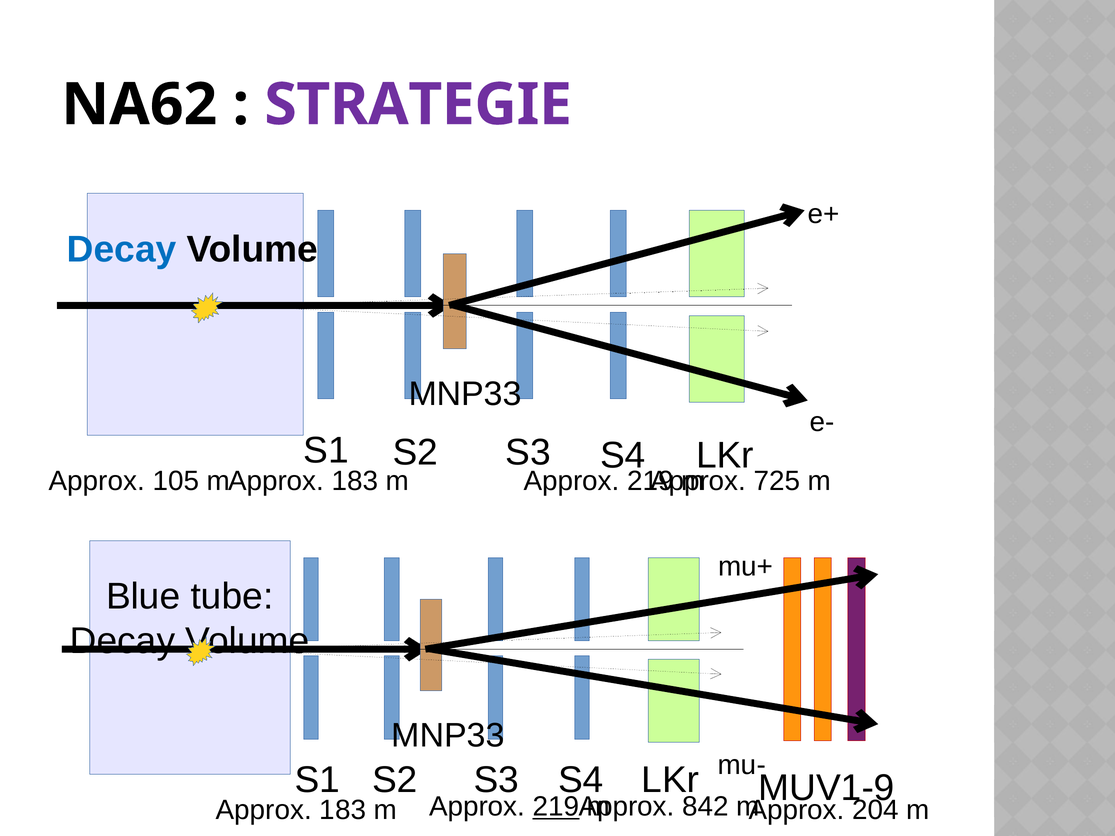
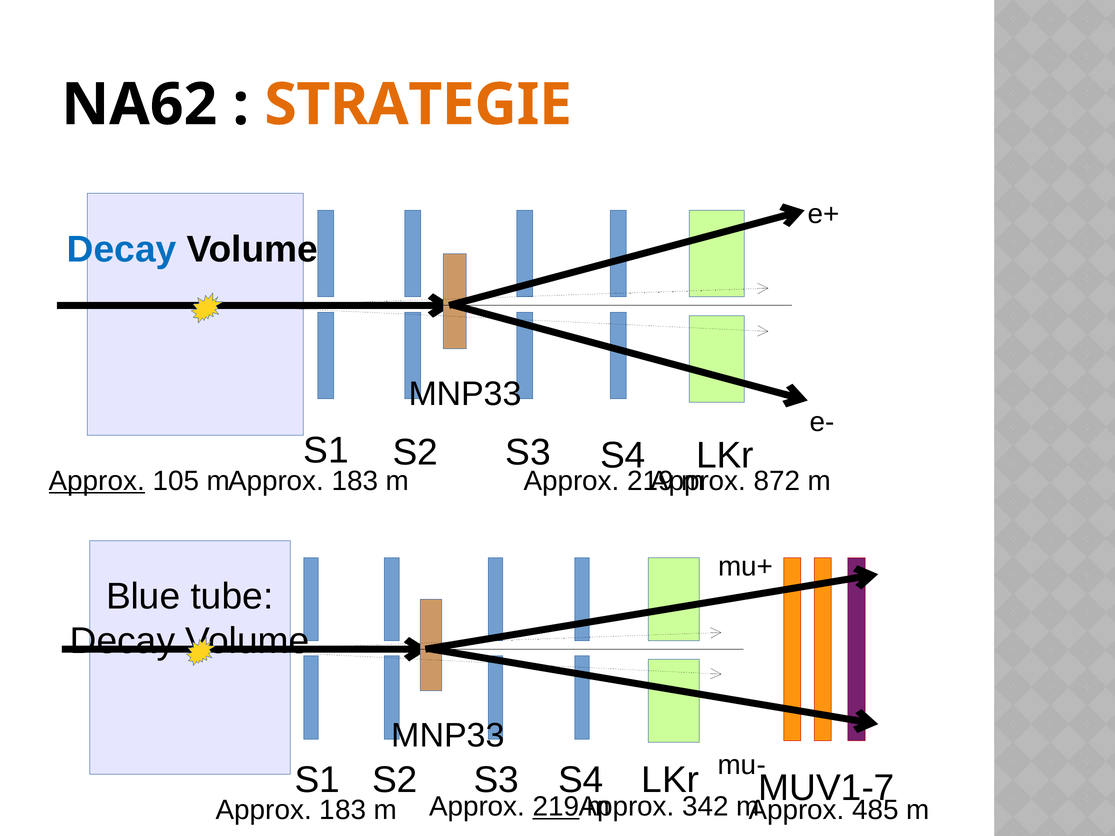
STRATEGIE colour: purple -> orange
Approx at (97, 481) underline: none -> present
725: 725 -> 872
MUV1-9: MUV1-9 -> MUV1-7
842: 842 -> 342
204: 204 -> 485
